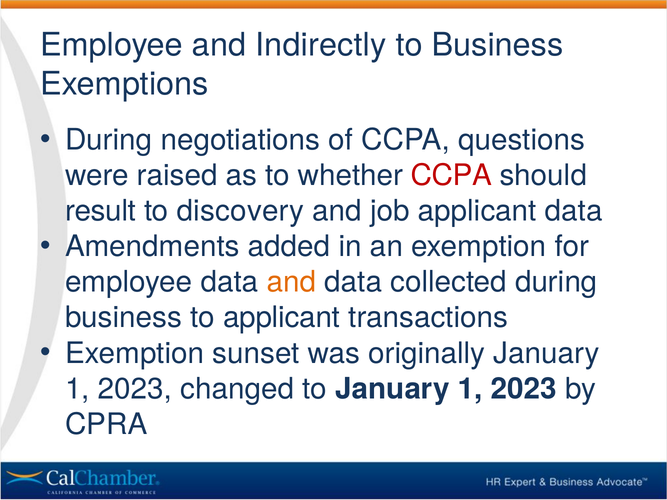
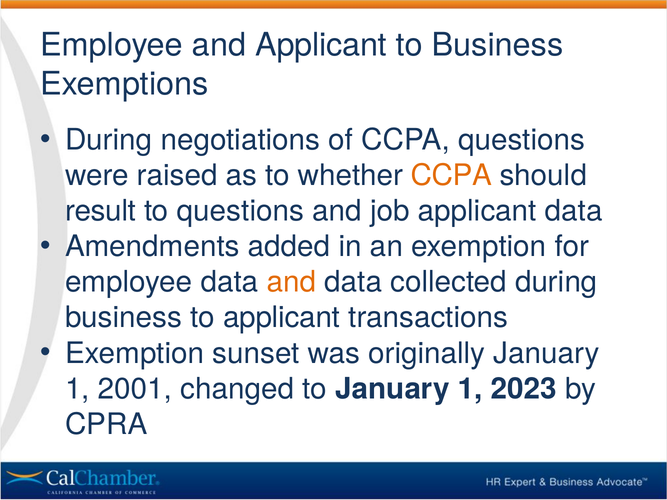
and Indirectly: Indirectly -> Applicant
CCPA at (451, 176) colour: red -> orange
to discovery: discovery -> questions
2023 at (135, 389): 2023 -> 2001
